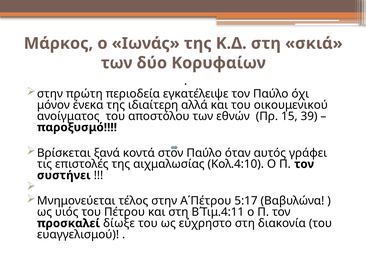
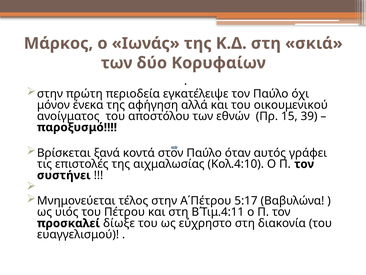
ιδιαίτερη: ιδιαίτερη -> αφήγηση
